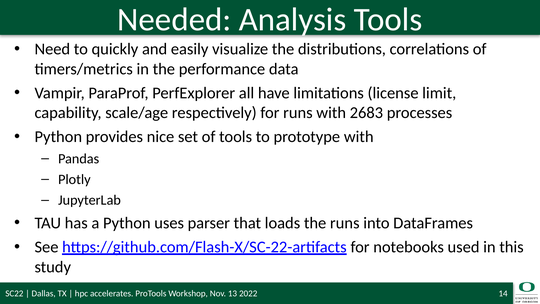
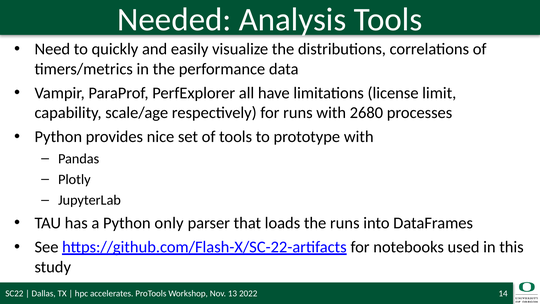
2683: 2683 -> 2680
uses: uses -> only
